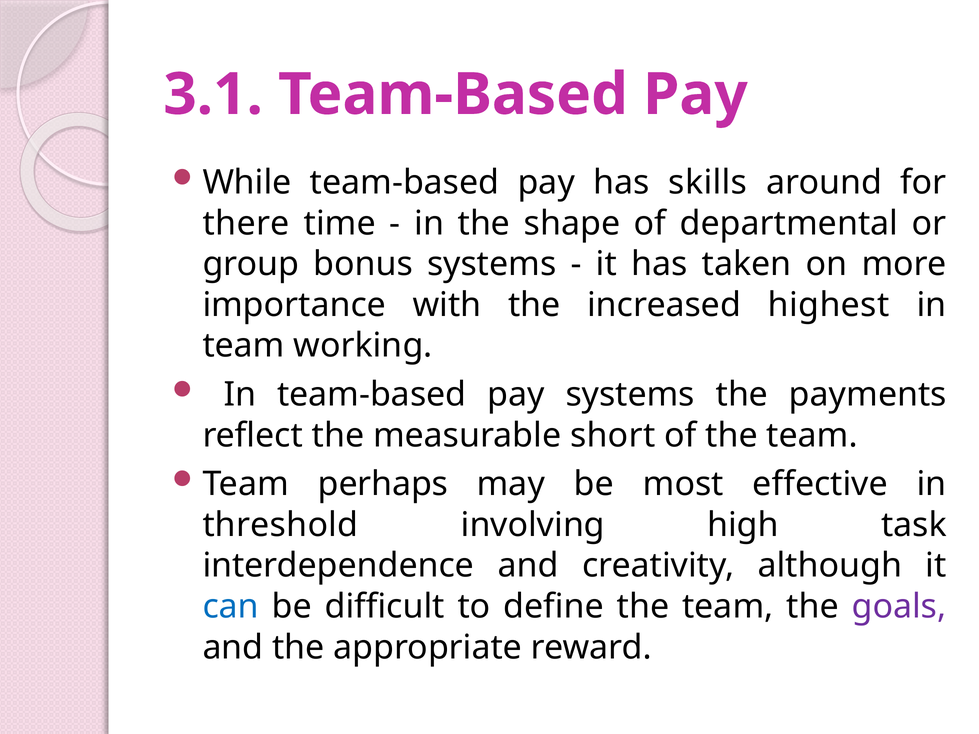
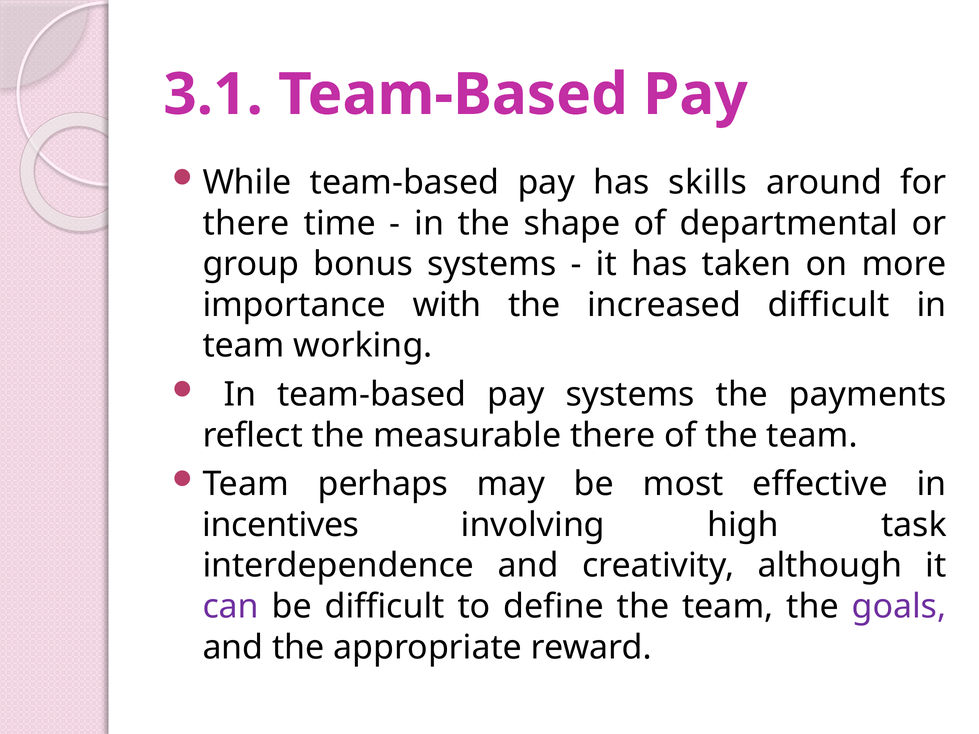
increased highest: highest -> difficult
measurable short: short -> there
threshold: threshold -> incentives
can colour: blue -> purple
